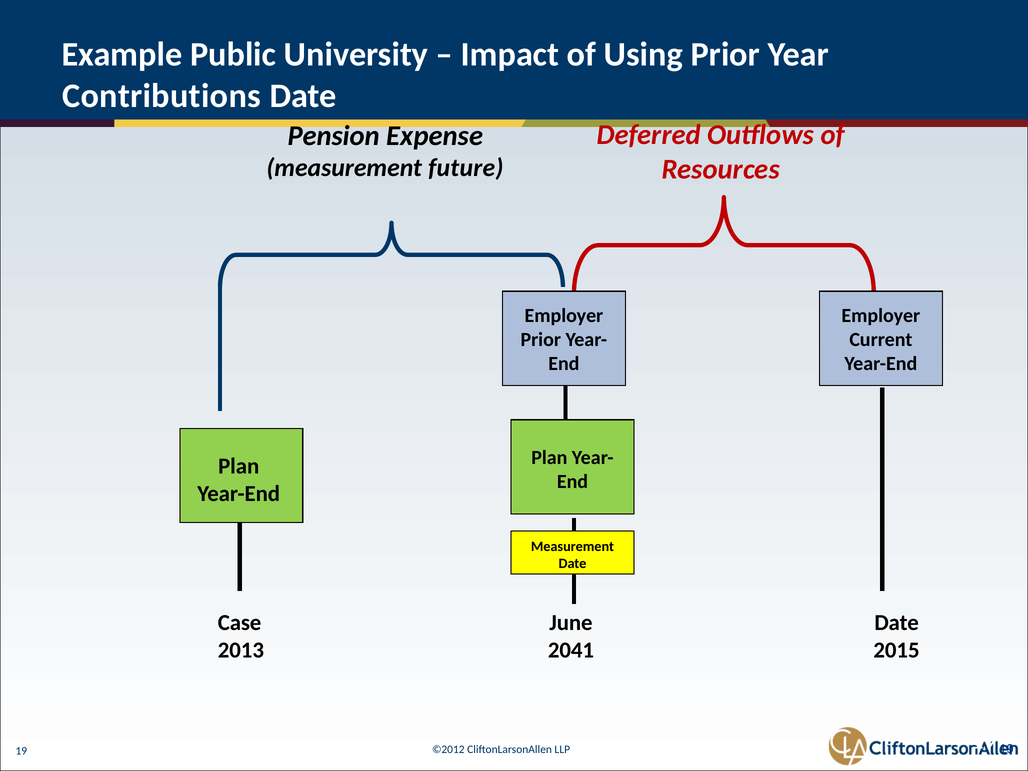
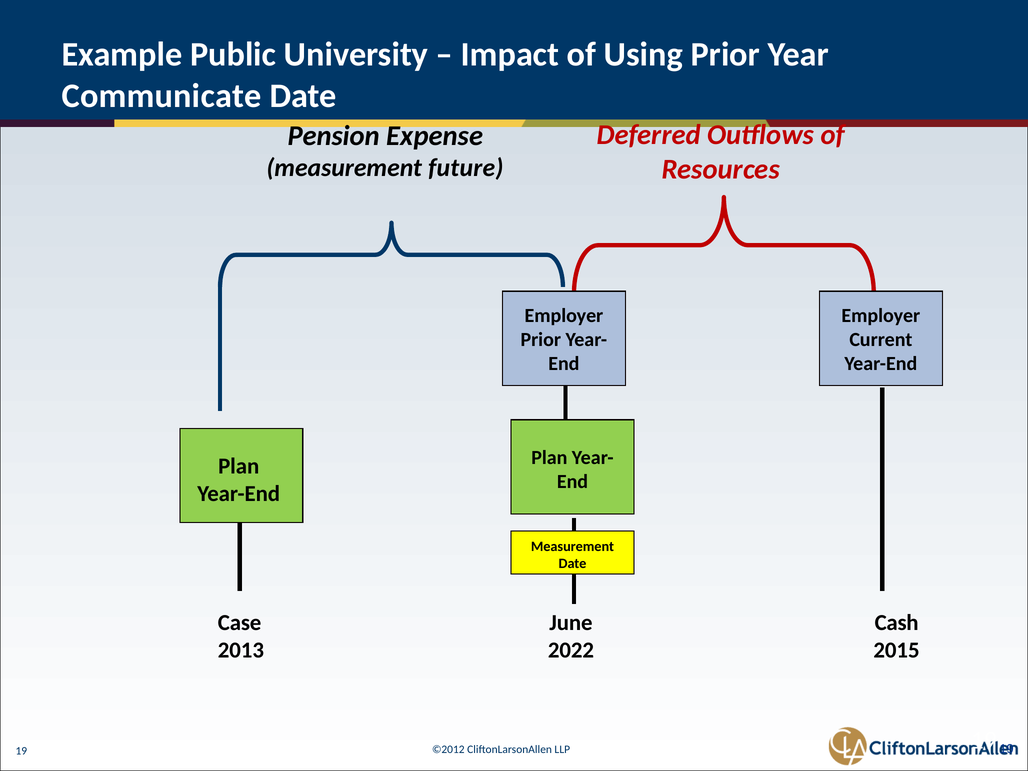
Contributions: Contributions -> Communicate
Date at (897, 623): Date -> Cash
2041: 2041 -> 2022
